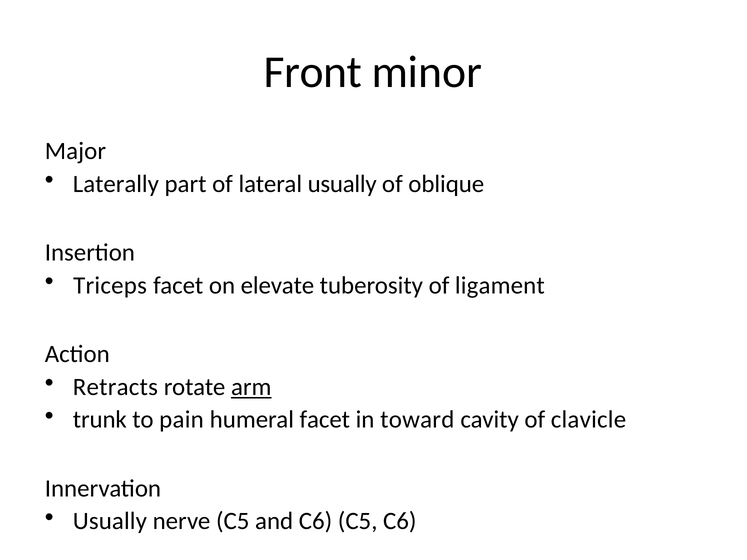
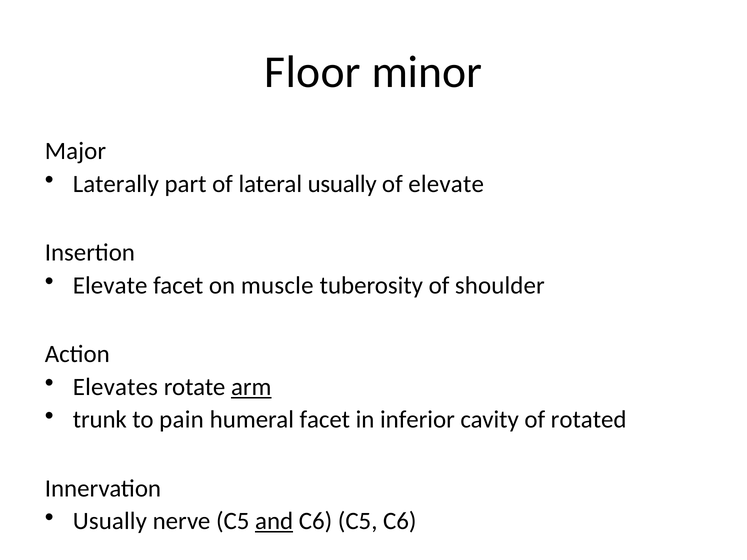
Front: Front -> Floor
of oblique: oblique -> elevate
Triceps at (110, 286): Triceps -> Elevate
elevate: elevate -> muscle
ligament: ligament -> shoulder
Retracts: Retracts -> Elevates
toward: toward -> inferior
clavicle: clavicle -> rotated
and underline: none -> present
